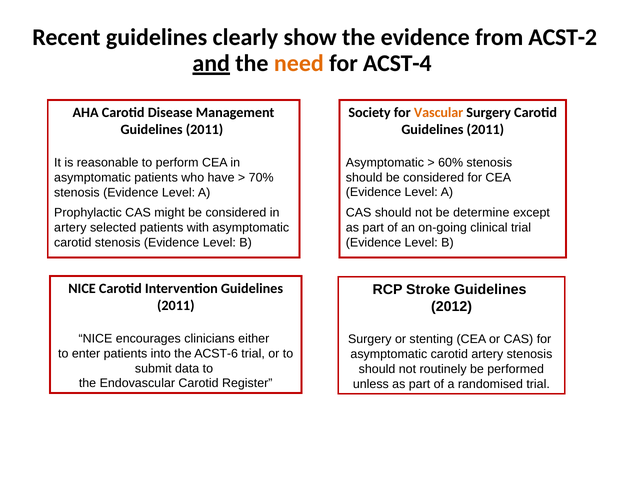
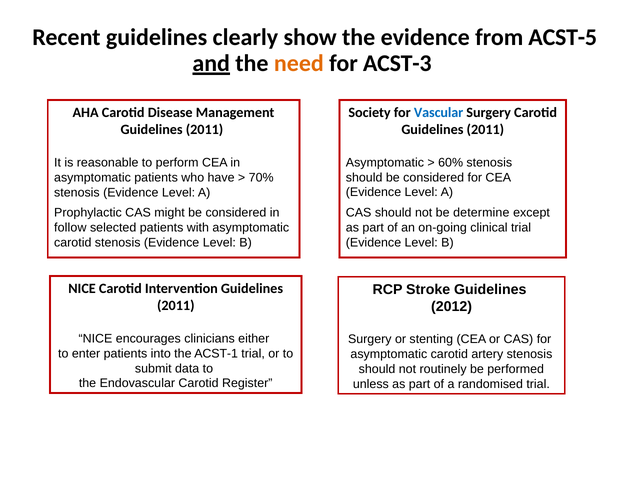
ACST-2: ACST-2 -> ACST-5
ACST-4: ACST-4 -> ACST-3
Vascular colour: orange -> blue
artery at (70, 228): artery -> follow
ACST-6: ACST-6 -> ACST-1
